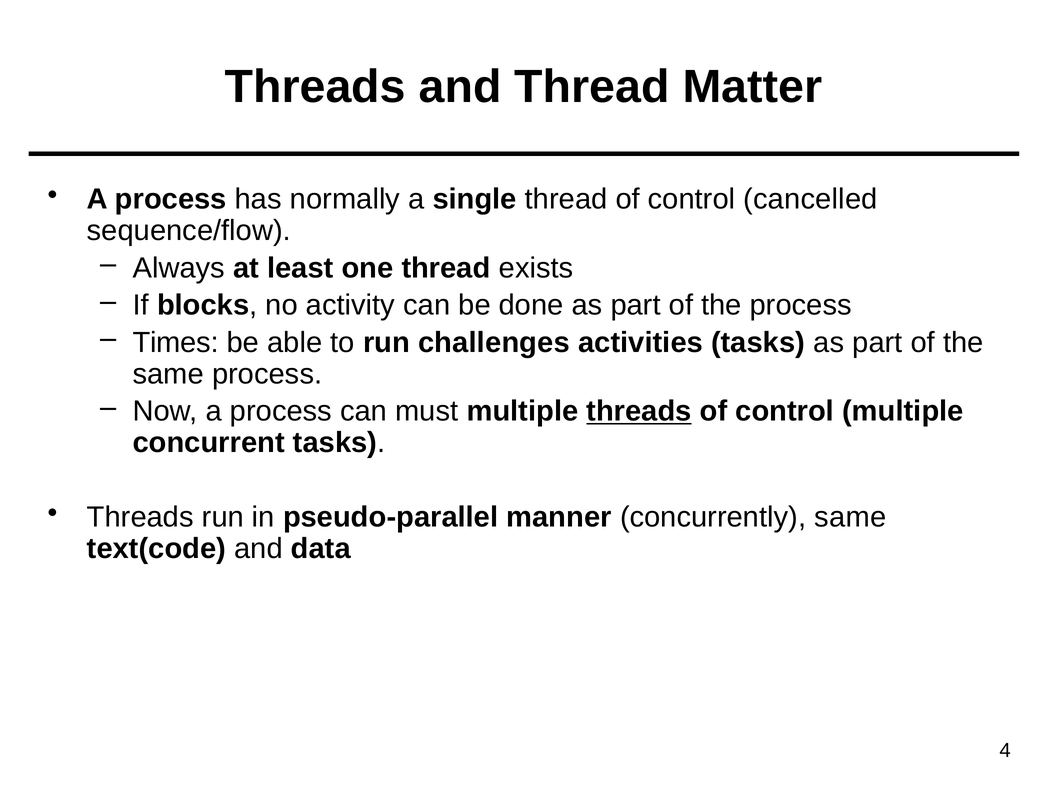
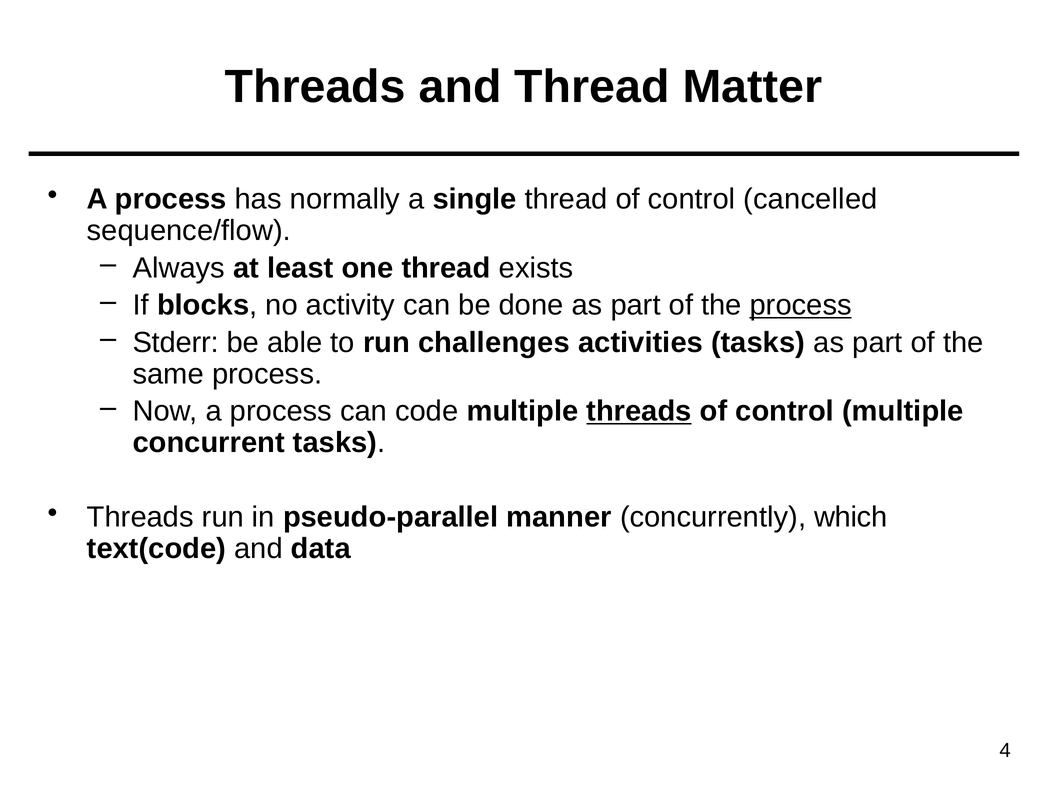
process at (801, 305) underline: none -> present
Times: Times -> Stderr
must: must -> code
concurrently same: same -> which
